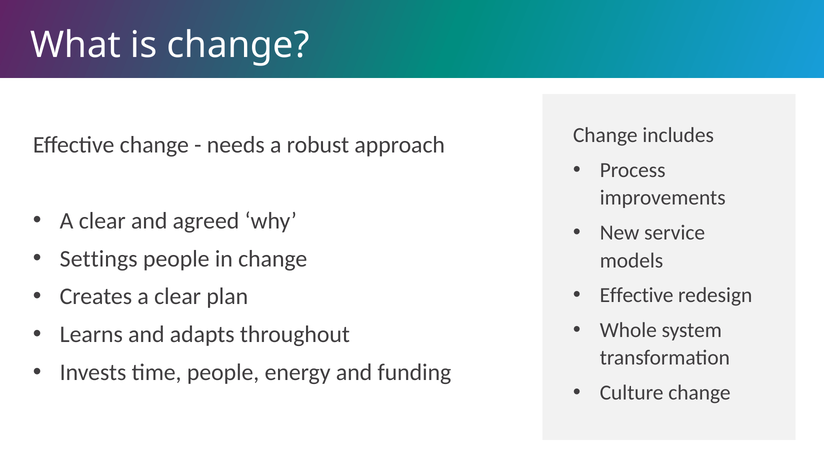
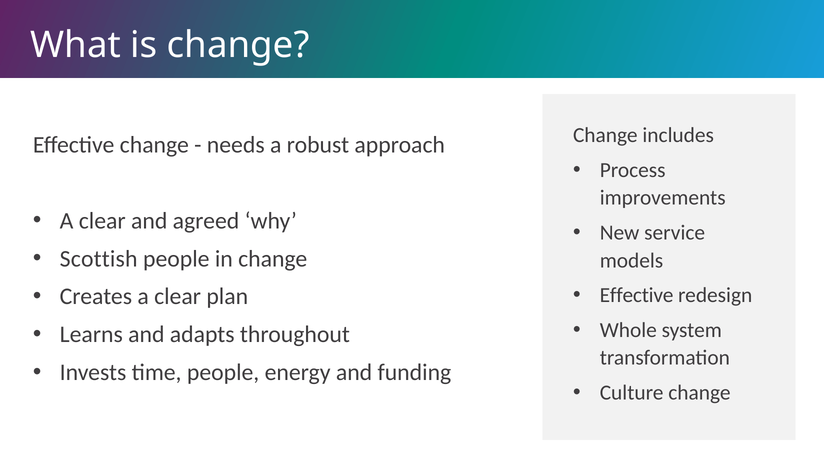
Settings: Settings -> Scottish
